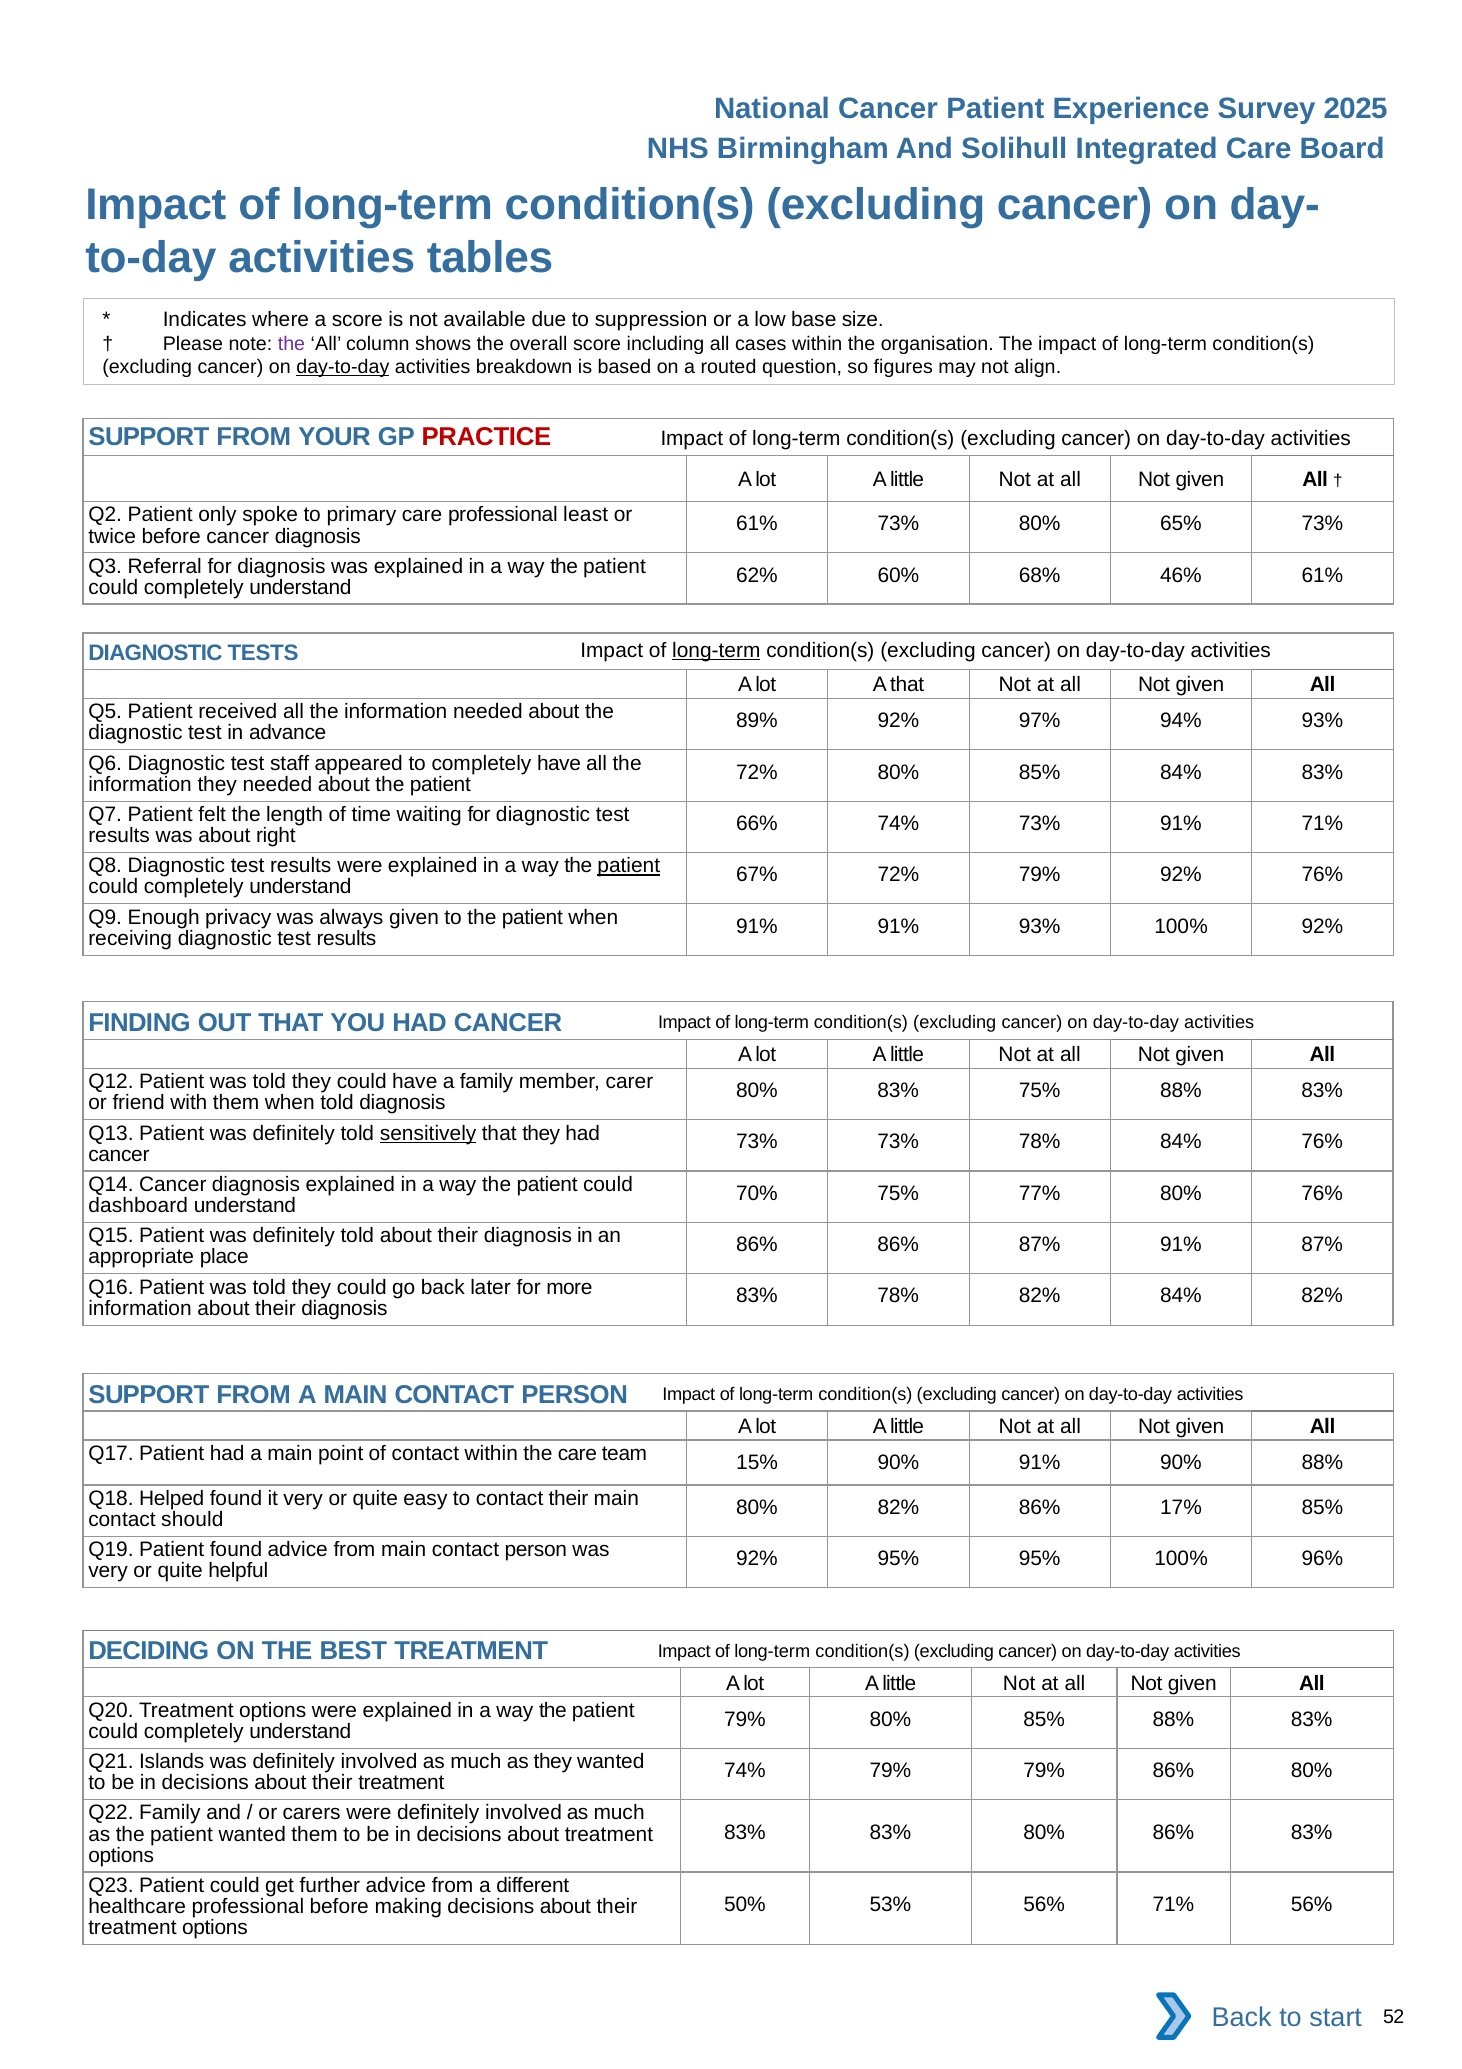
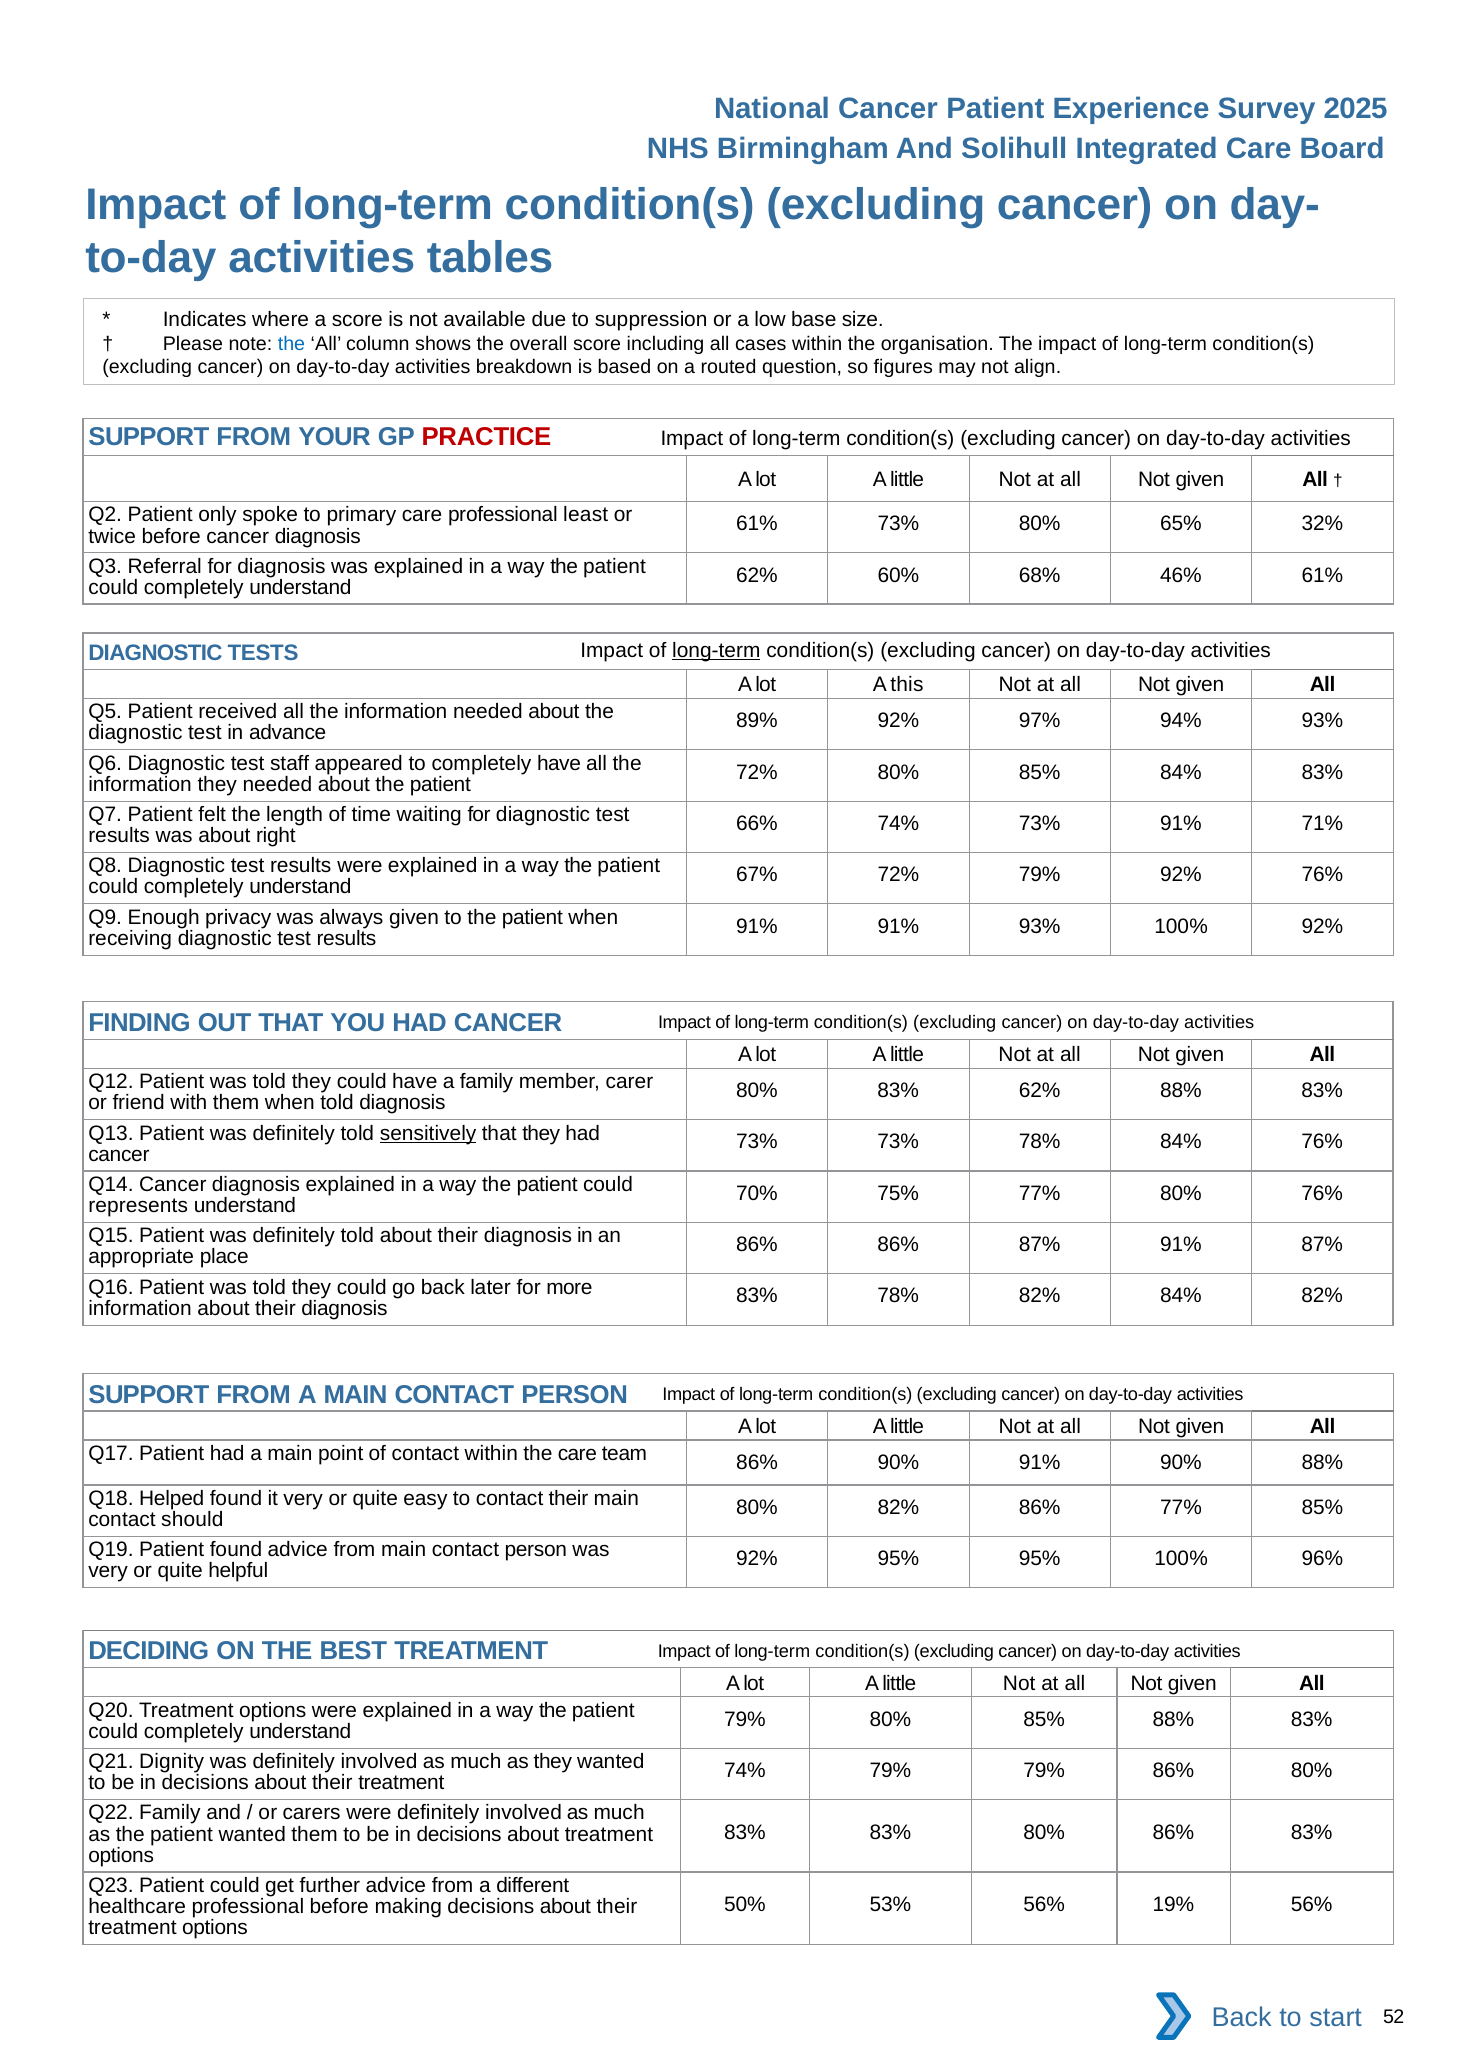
the at (292, 344) colour: purple -> blue
day-to-day at (343, 367) underline: present -> none
65% 73%: 73% -> 32%
A that: that -> this
patient at (629, 866) underline: present -> none
83% 75%: 75% -> 62%
dashboard: dashboard -> represents
team 15%: 15% -> 86%
86% 17%: 17% -> 77%
Islands: Islands -> Dignity
56% 71%: 71% -> 19%
